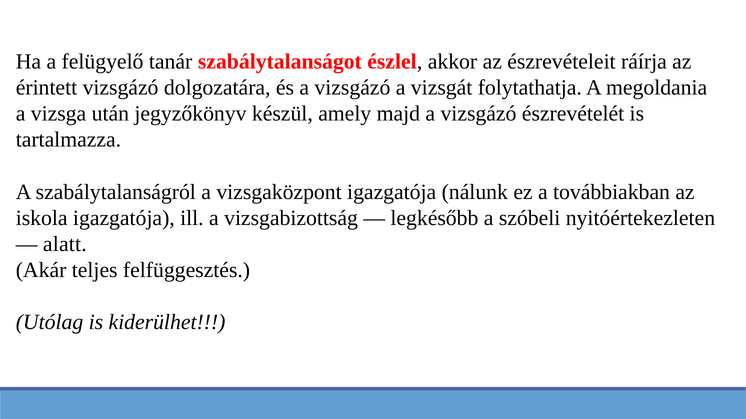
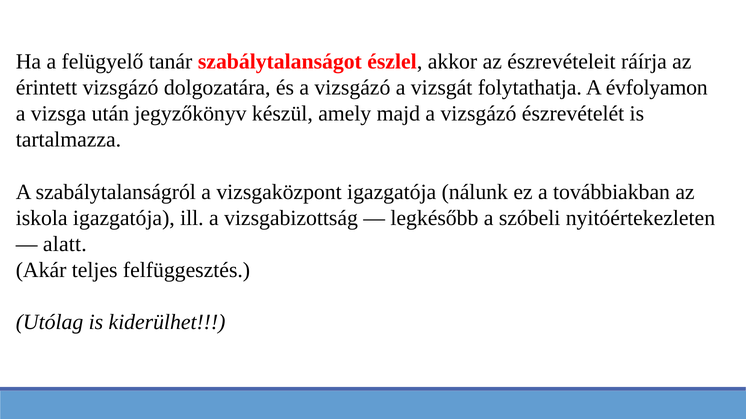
megoldania: megoldania -> évfolyamon
